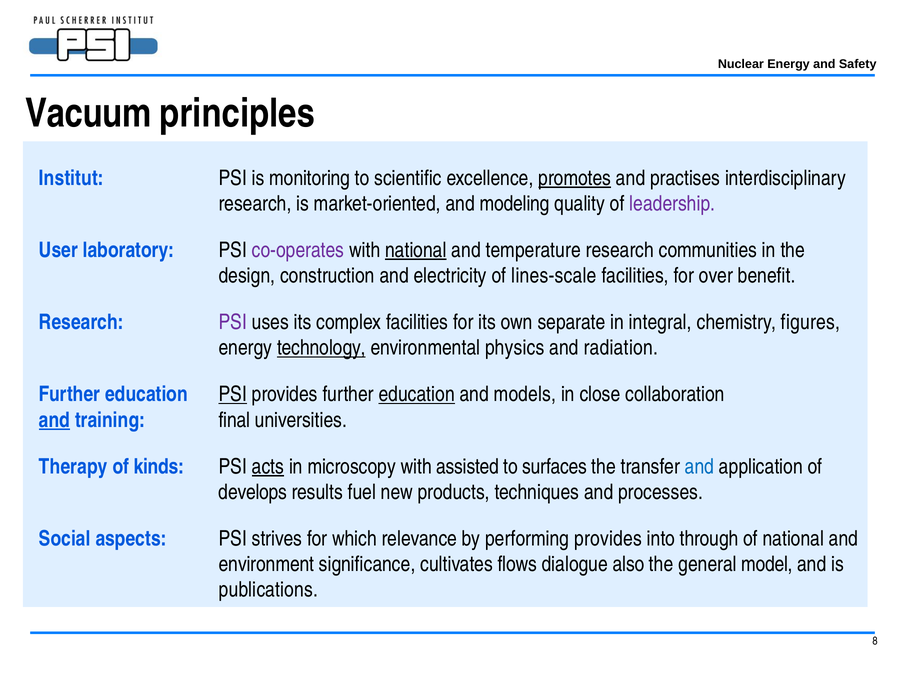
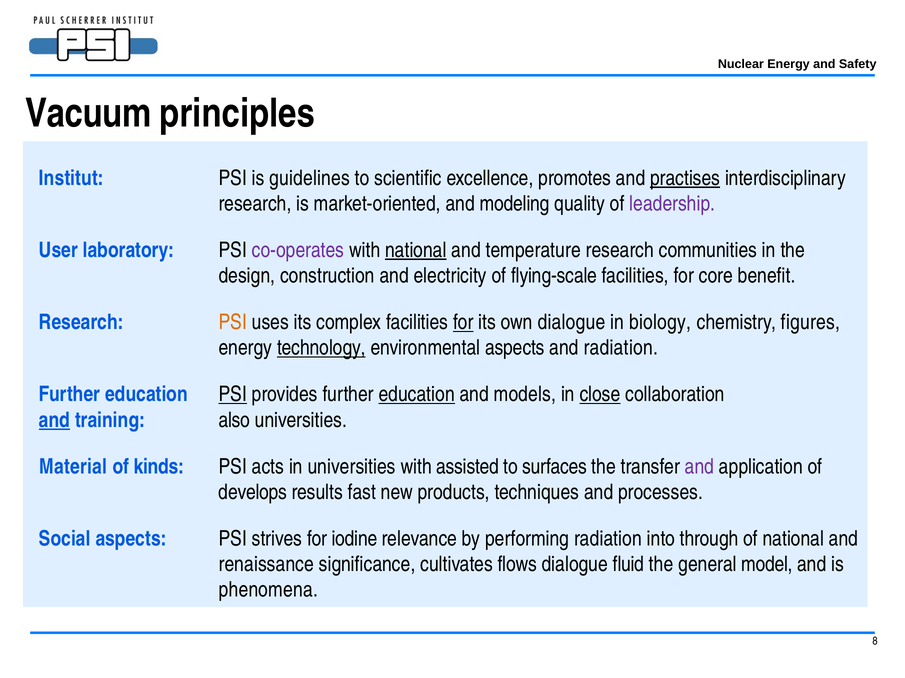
monitoring: monitoring -> guidelines
promotes underline: present -> none
practises underline: none -> present
lines-scale: lines-scale -> flying-scale
over: over -> core
PSI at (233, 323) colour: purple -> orange
for at (463, 323) underline: none -> present
own separate: separate -> dialogue
integral: integral -> biology
environmental physics: physics -> aspects
close underline: none -> present
final: final -> also
Therapy: Therapy -> Material
acts underline: present -> none
in microscopy: microscopy -> universities
and at (699, 467) colour: blue -> purple
fuel: fuel -> fast
which: which -> iodine
performing provides: provides -> radiation
environment: environment -> renaissance
also: also -> fluid
publications: publications -> phenomena
